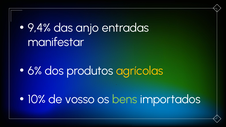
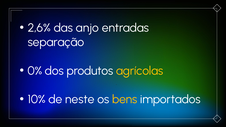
9,4%: 9,4% -> 2,6%
manifestar: manifestar -> separação
6%: 6% -> 0%
vosso: vosso -> neste
bens colour: light green -> yellow
